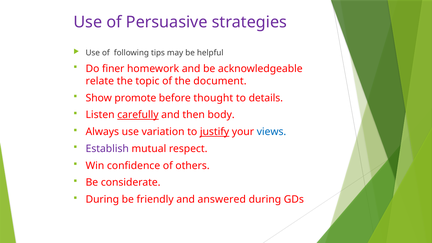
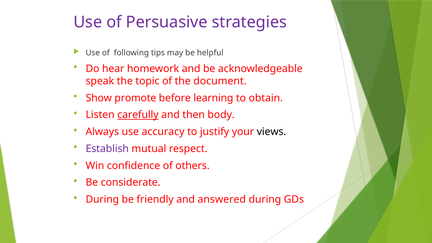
finer: finer -> hear
relate: relate -> speak
thought: thought -> learning
details: details -> obtain
variation: variation -> accuracy
justify underline: present -> none
views colour: blue -> black
